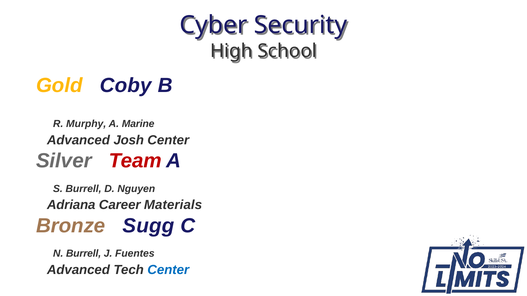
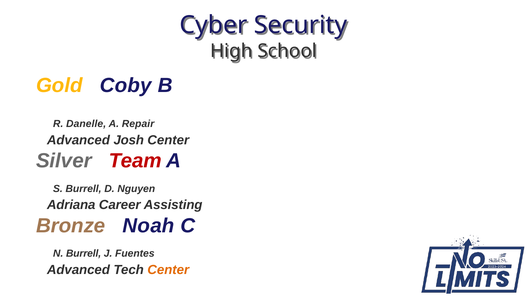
Murphy: Murphy -> Danelle
Marine: Marine -> Repair
Materials: Materials -> Assisting
Sugg: Sugg -> Noah
Center at (168, 270) colour: blue -> orange
